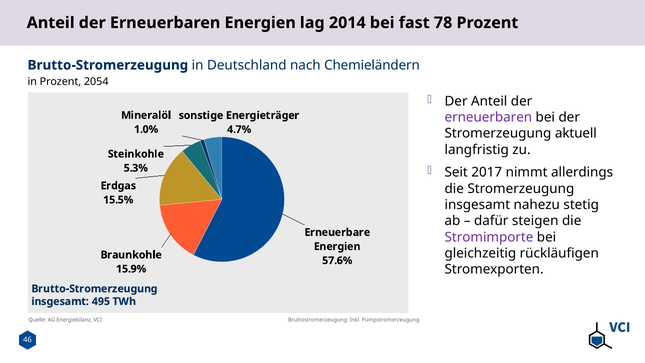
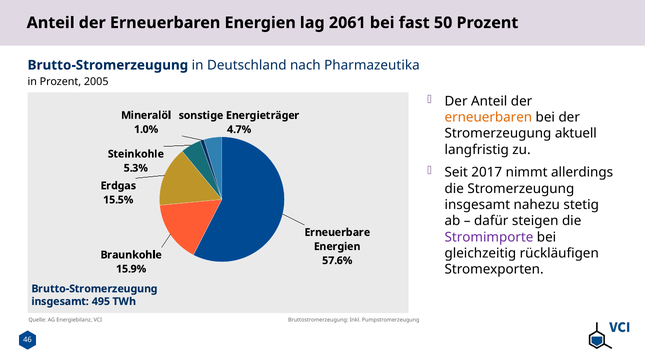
2014: 2014 -> 2061
78: 78 -> 50
Chemieländern: Chemieländern -> Pharmazeutika
2054: 2054 -> 2005
erneuerbaren at (488, 117) colour: purple -> orange
